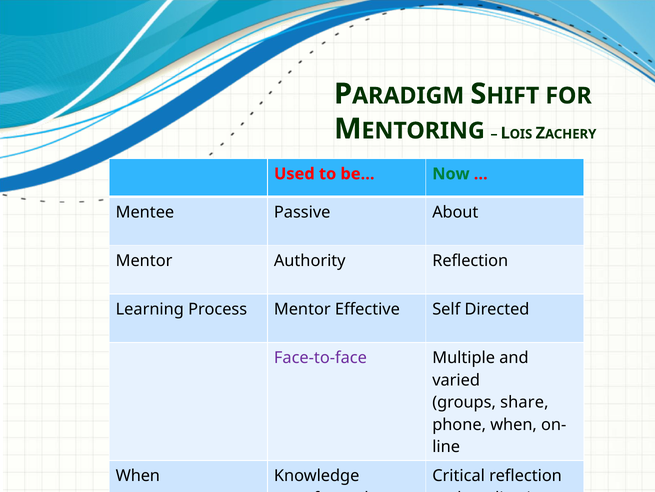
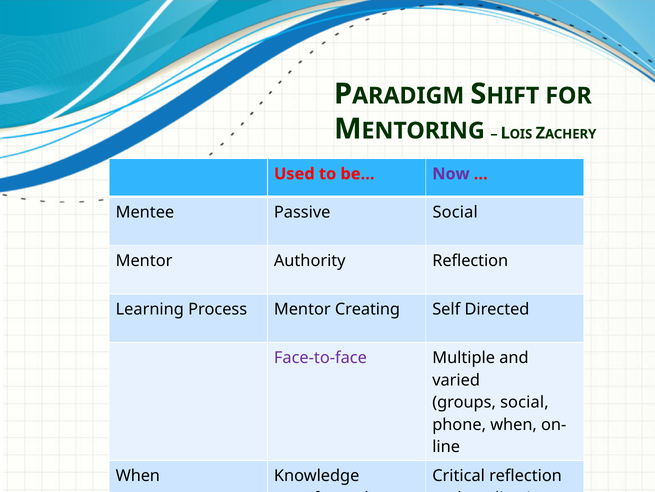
Now colour: green -> purple
Passive About: About -> Social
Effective: Effective -> Creating
groups share: share -> social
